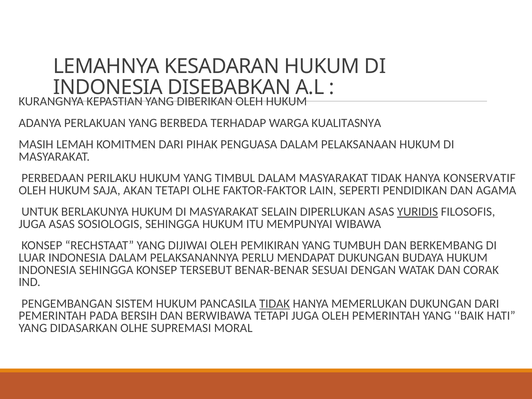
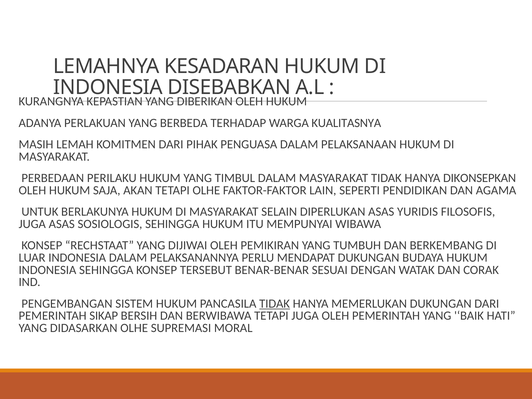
KONSERVATIF: KONSERVATIF -> DIKONSEPKAN
YURIDIS underline: present -> none
PADA: PADA -> SIKAP
